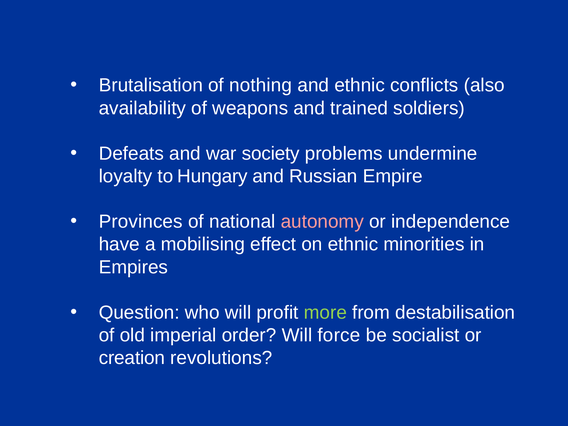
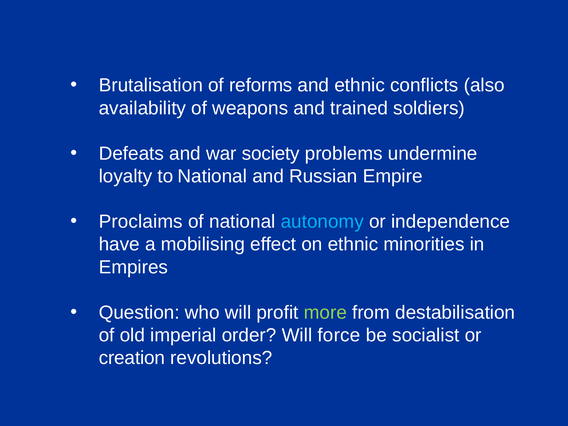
nothing: nothing -> reforms
to Hungary: Hungary -> National
Provinces: Provinces -> Proclaims
autonomy colour: pink -> light blue
